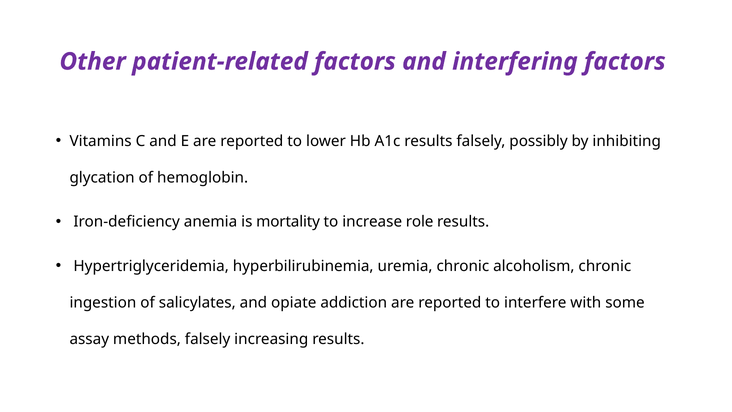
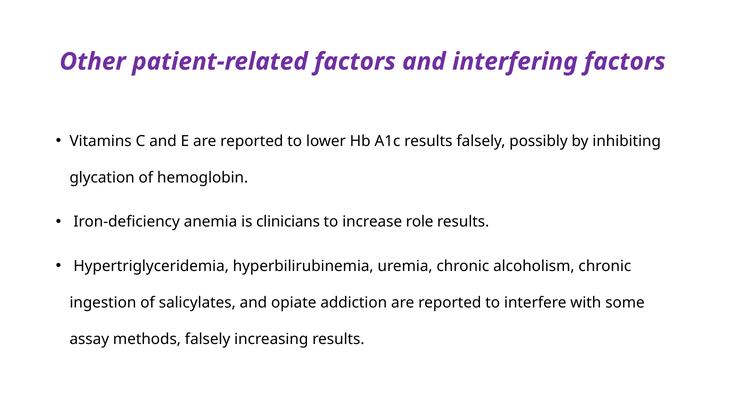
mortality: mortality -> clinicians
